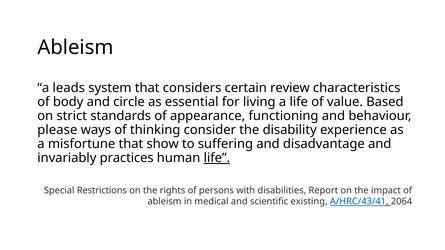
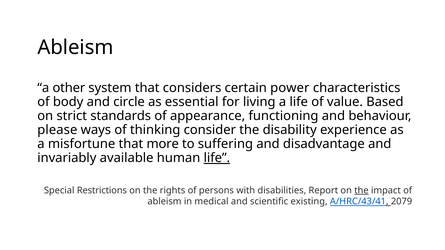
leads: leads -> other
review: review -> power
show: show -> more
practices: practices -> available
the at (361, 191) underline: none -> present
2064: 2064 -> 2079
